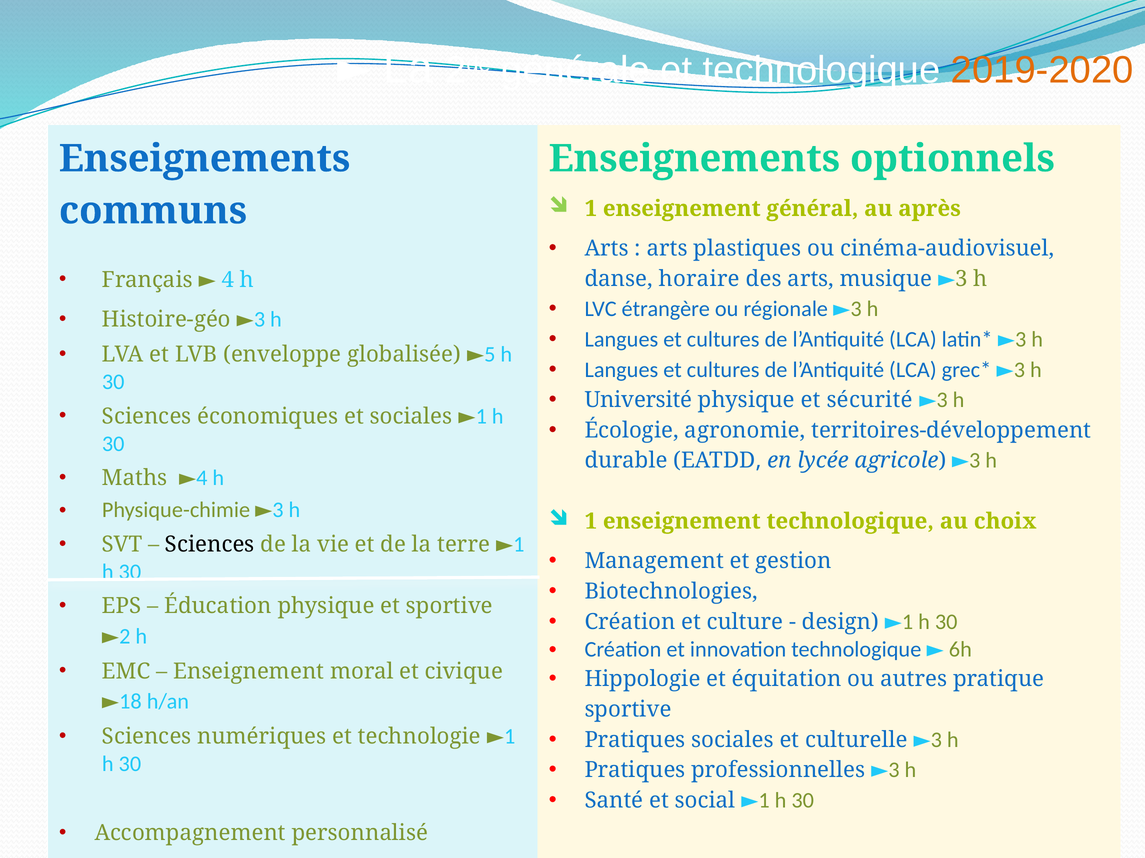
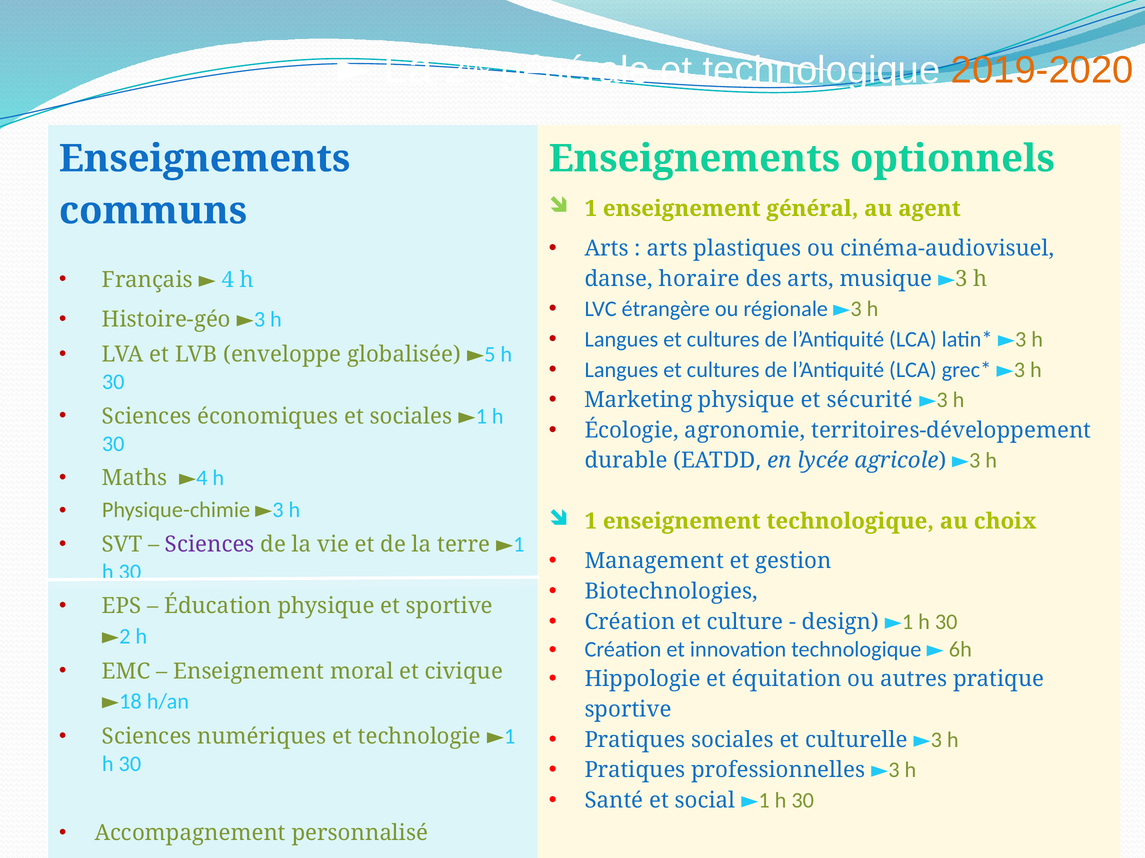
après: après -> agent
Université: Université -> Marketing
Sciences at (210, 545) colour: black -> purple
